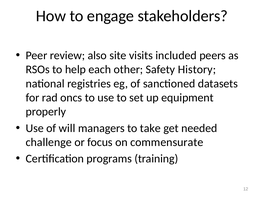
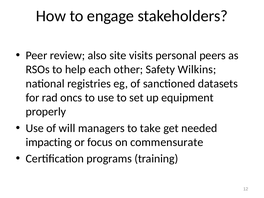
included: included -> personal
History: History -> Wilkins
challenge: challenge -> impacting
